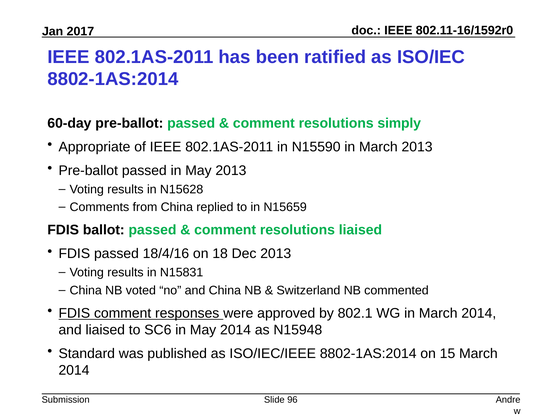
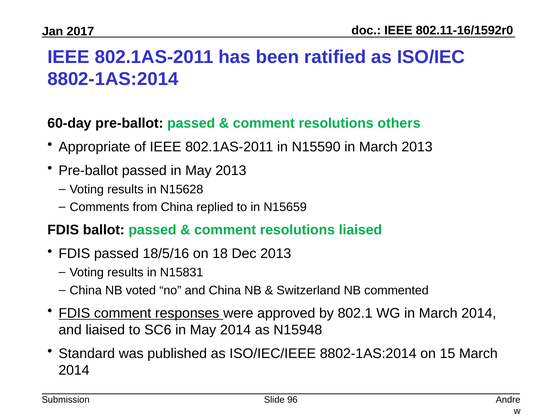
simply: simply -> others
18/4/16: 18/4/16 -> 18/5/16
